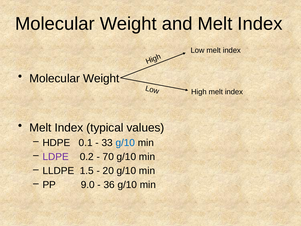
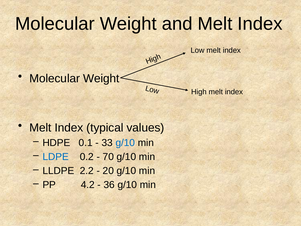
LDPE colour: purple -> blue
1.5: 1.5 -> 2.2
9.0: 9.0 -> 4.2
